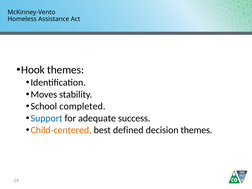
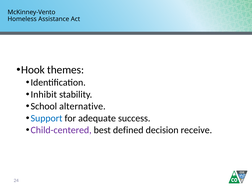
Moves: Moves -> Inhibit
completed: completed -> alternative
Child-centered colour: orange -> purple
decision themes: themes -> receive
